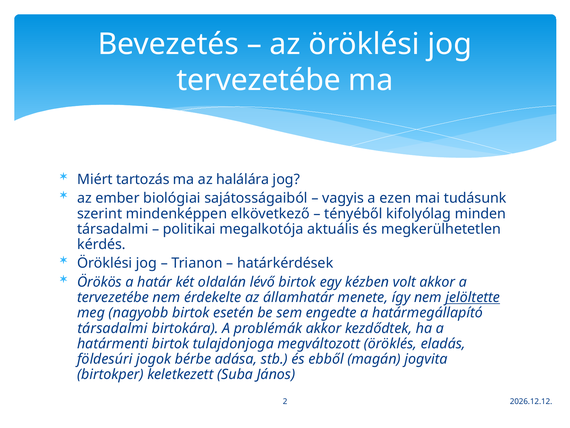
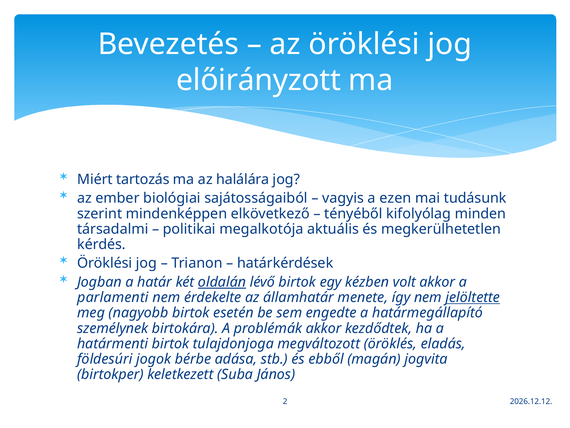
tervezetébe at (259, 80): tervezetébe -> előirányzott
Örökös: Örökös -> Jogban
oldalán underline: none -> present
tervezetébe at (113, 297): tervezetébe -> parlamenti
társadalmi at (113, 328): társadalmi -> személynek
